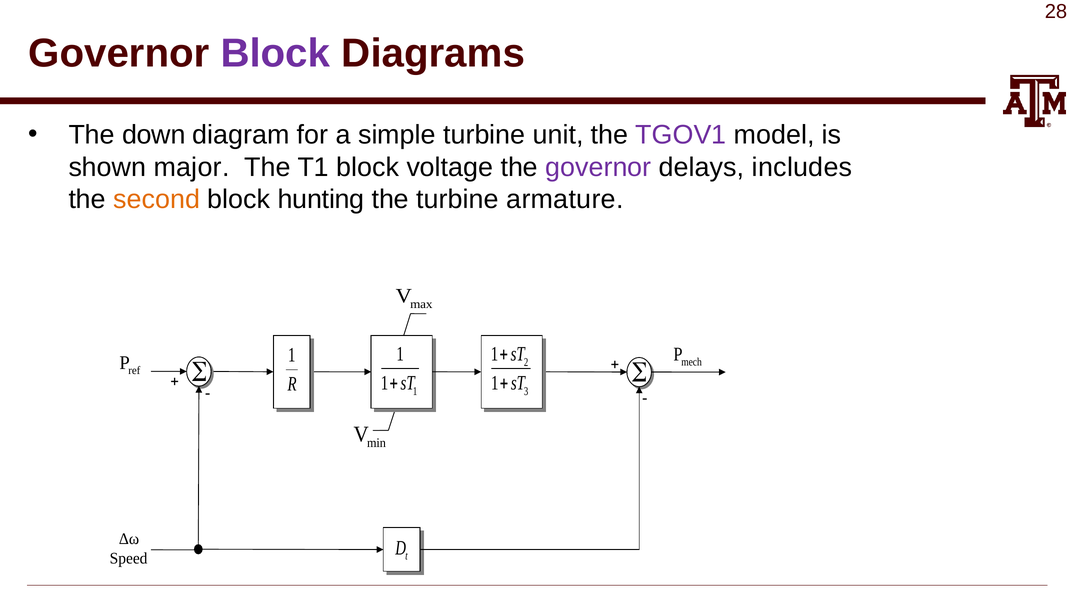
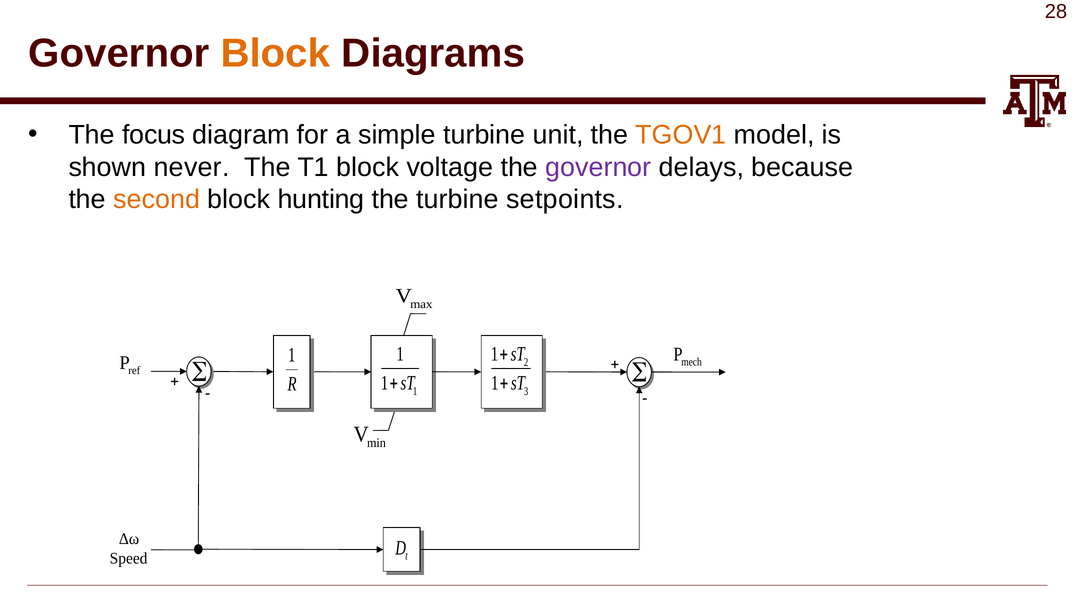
Block at (275, 53) colour: purple -> orange
down: down -> focus
TGOV1 colour: purple -> orange
major: major -> never
includes: includes -> because
armature: armature -> setpoints
